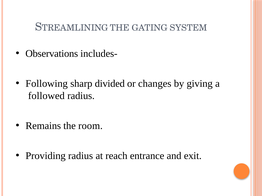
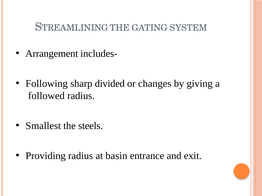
Observations: Observations -> Arrangement
Remains: Remains -> Smallest
room: room -> steels
reach: reach -> basin
